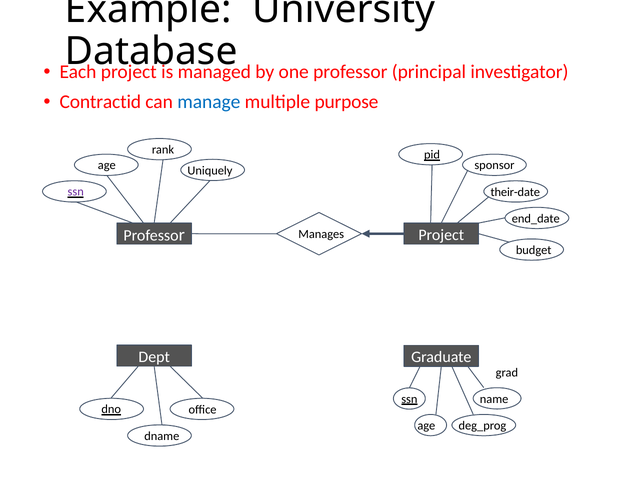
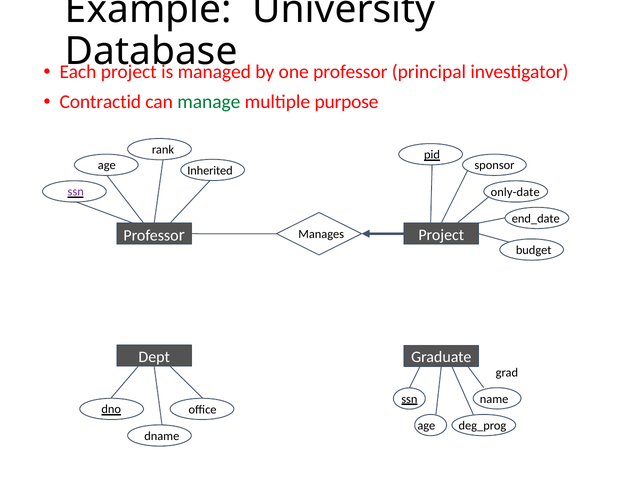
manage colour: blue -> green
Uniquely: Uniquely -> Inherited
their-date: their-date -> only-date
